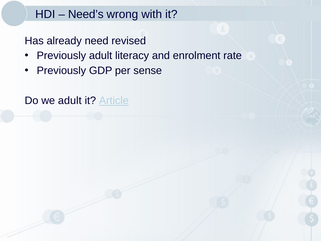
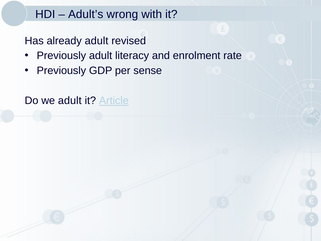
Need’s: Need’s -> Adult’s
already need: need -> adult
